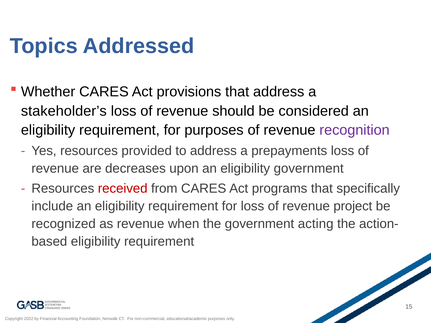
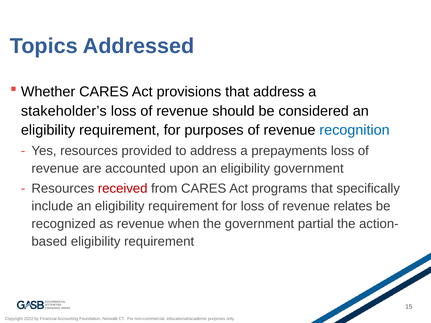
recognition colour: purple -> blue
decreases: decreases -> accounted
project: project -> relates
acting: acting -> partial
